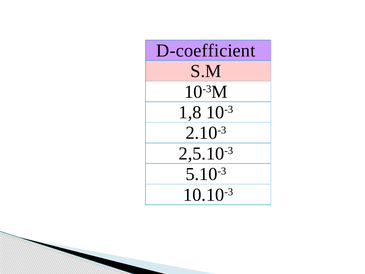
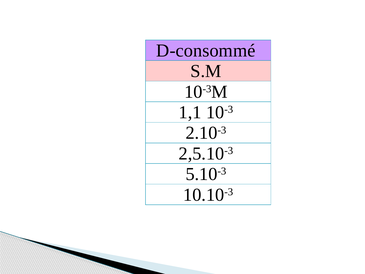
D-coefficient: D-coefficient -> D-consommé
1,8: 1,8 -> 1,1
